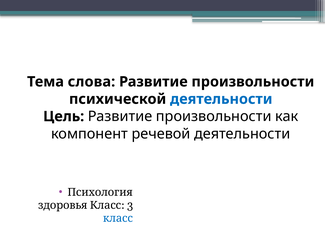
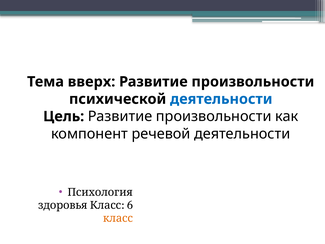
слова: слова -> вверх
3: 3 -> 6
класс colour: blue -> orange
